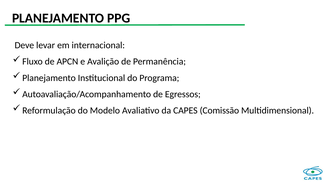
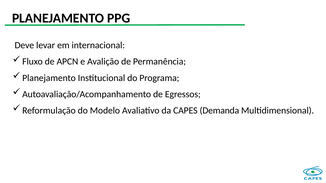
Comissão: Comissão -> Demanda
